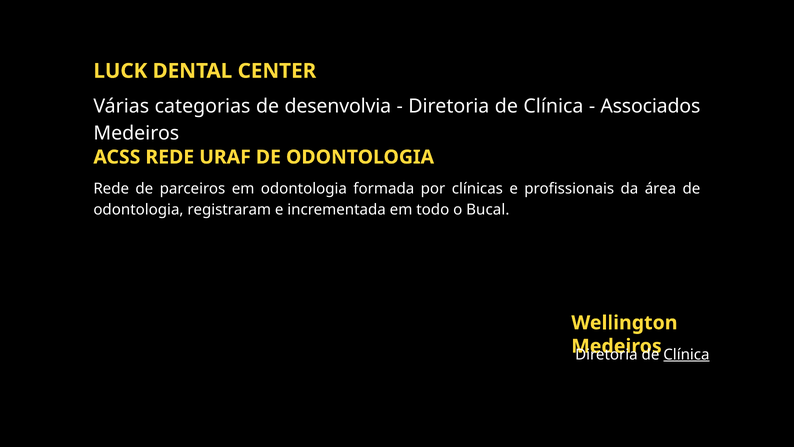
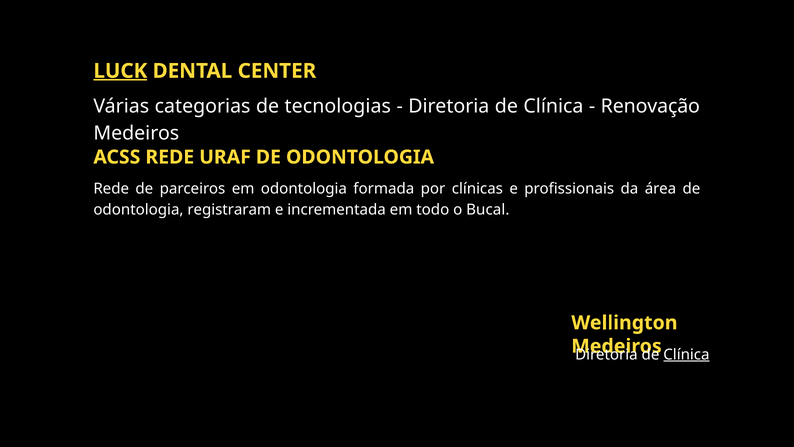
LUCK underline: none -> present
desenvolvia: desenvolvia -> tecnologias
Associados: Associados -> Renovação
